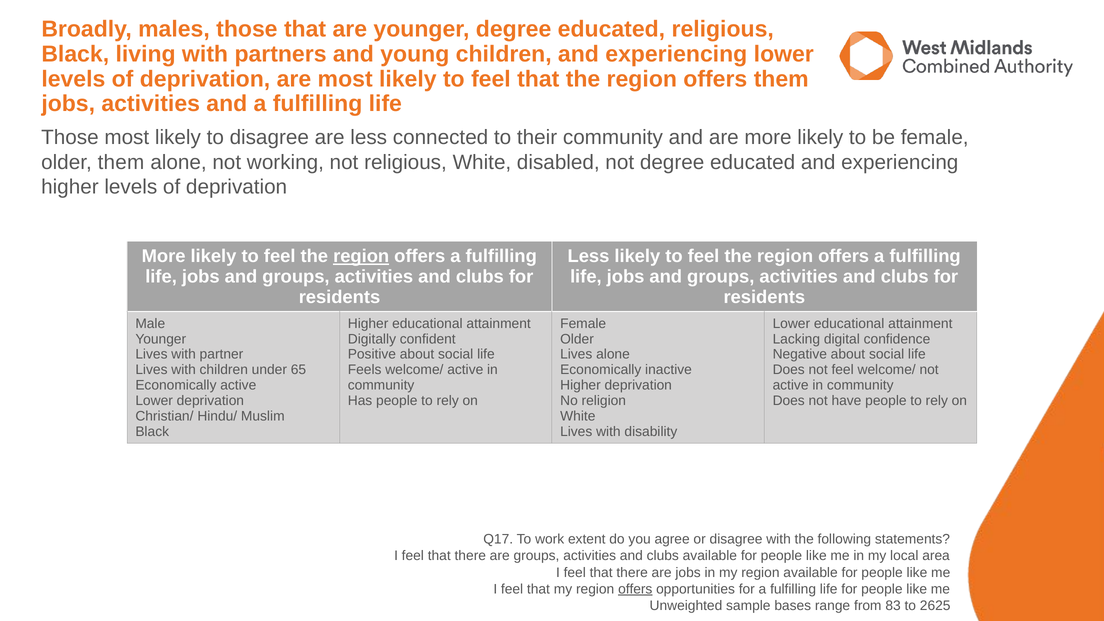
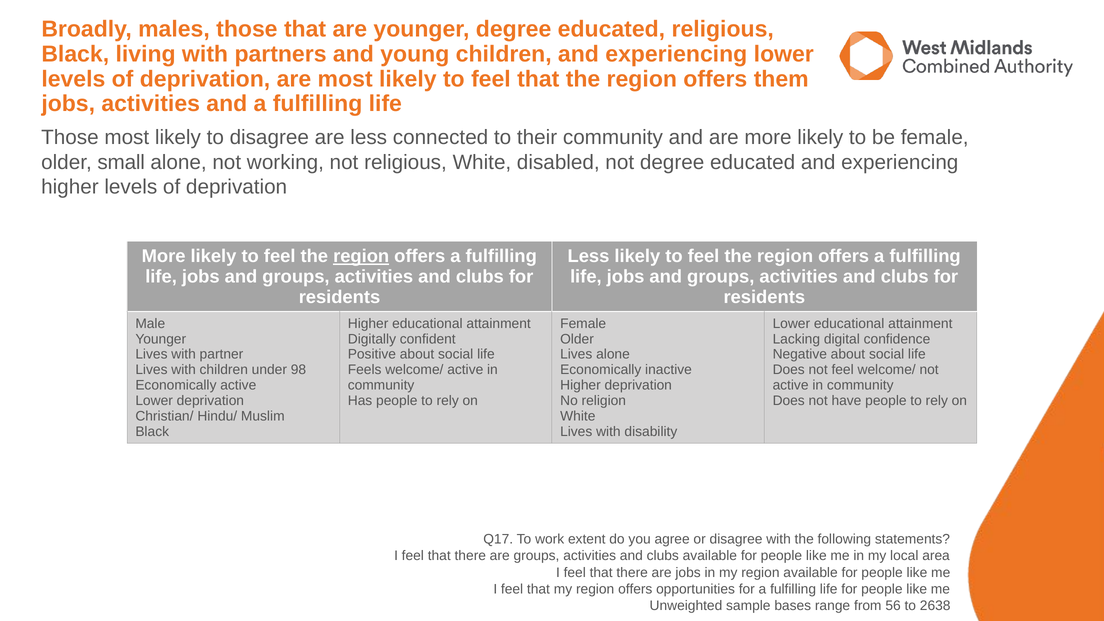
older them: them -> small
65: 65 -> 98
offers at (635, 589) underline: present -> none
83: 83 -> 56
2625: 2625 -> 2638
